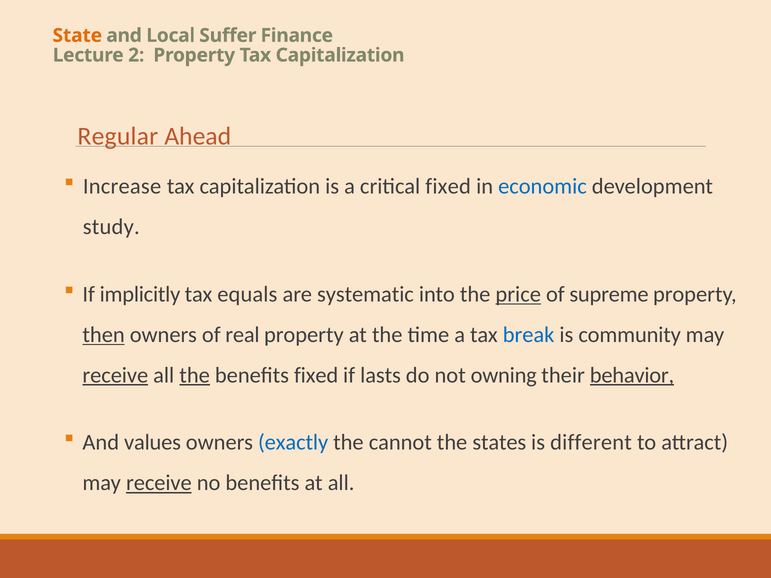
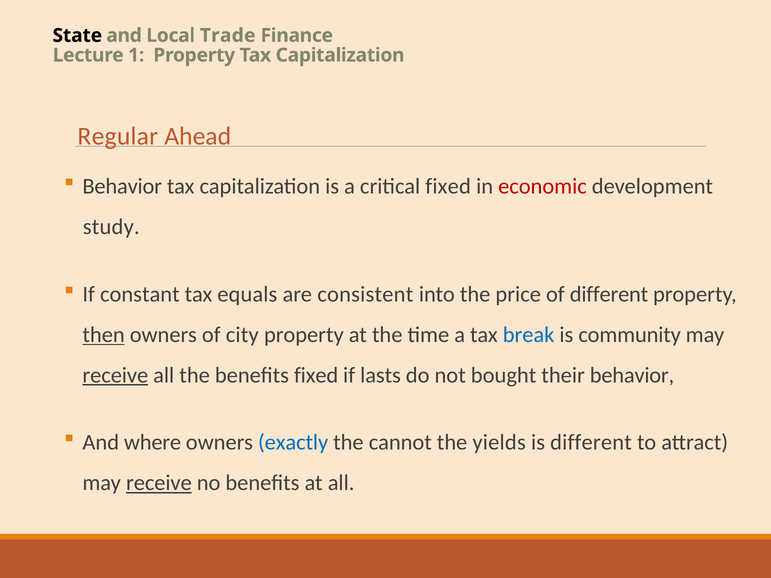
State colour: orange -> black
Suffer: Suffer -> Trade
2: 2 -> 1
Increase at (122, 187): Increase -> Behavior
economic colour: blue -> red
implicitly: implicitly -> constant
systematic: systematic -> consistent
price underline: present -> none
of supreme: supreme -> different
real: real -> city
the at (195, 375) underline: present -> none
owning: owning -> bought
behavior at (632, 375) underline: present -> none
values: values -> where
states: states -> yields
